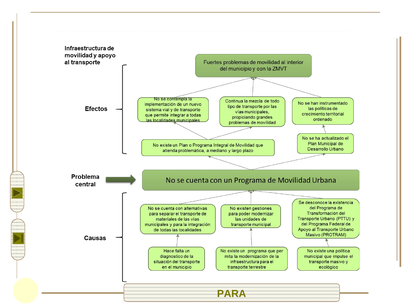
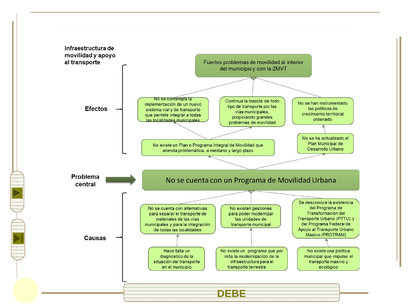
PARA: PARA -> DEBE
